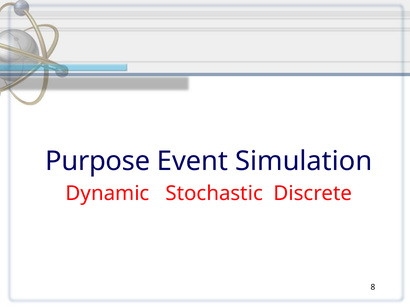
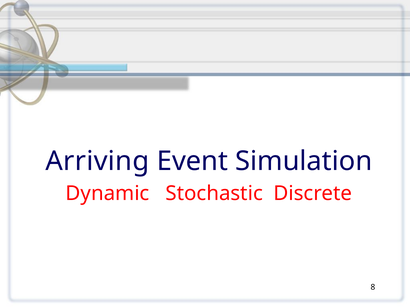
Purpose: Purpose -> Arriving
